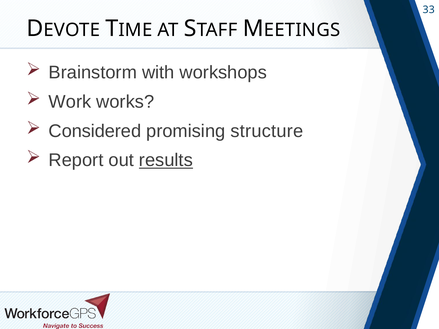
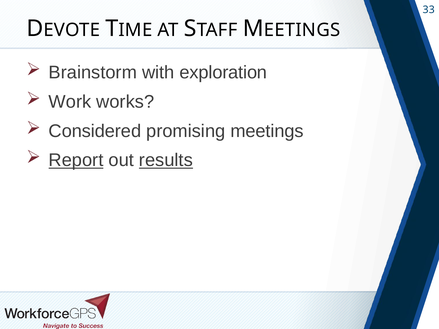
workshops: workshops -> exploration
structure: structure -> meetings
Report underline: none -> present
